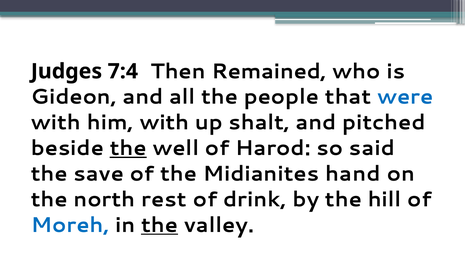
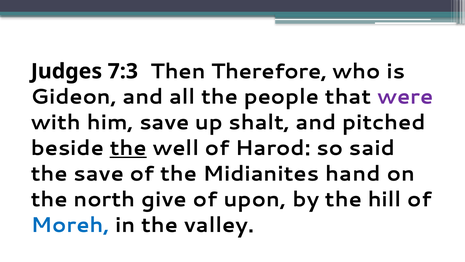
7:4: 7:4 -> 7:3
Remained: Remained -> Therefore
were colour: blue -> purple
him with: with -> save
rest: rest -> give
drink: drink -> upon
the at (160, 225) underline: present -> none
